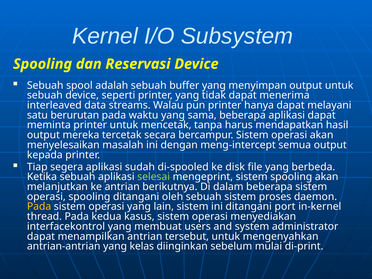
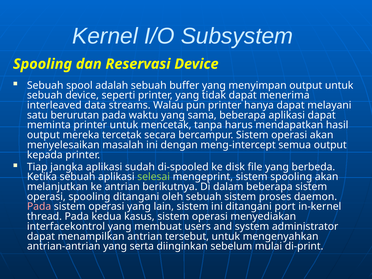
segera: segera -> jangka
Pada at (39, 207) colour: yellow -> pink
kelas: kelas -> serta
